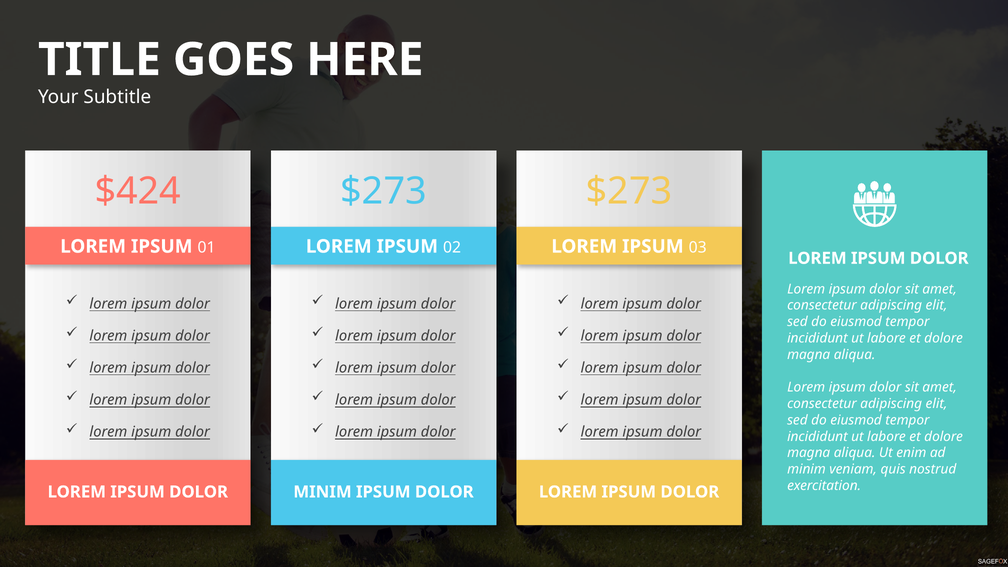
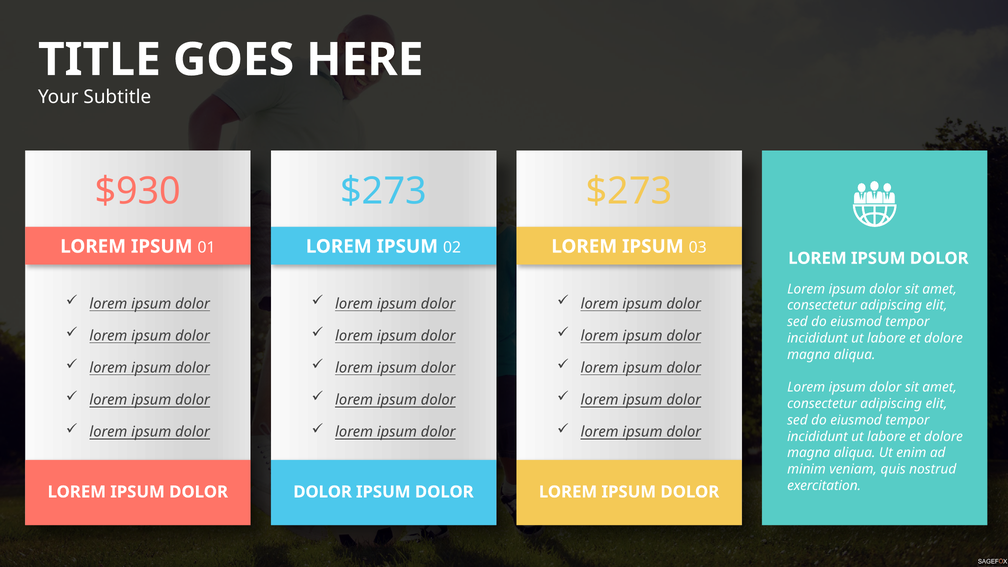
$424: $424 -> $930
MINIM at (323, 492): MINIM -> DOLOR
